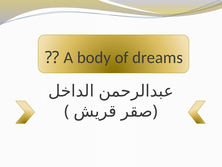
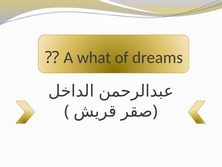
body: body -> what
